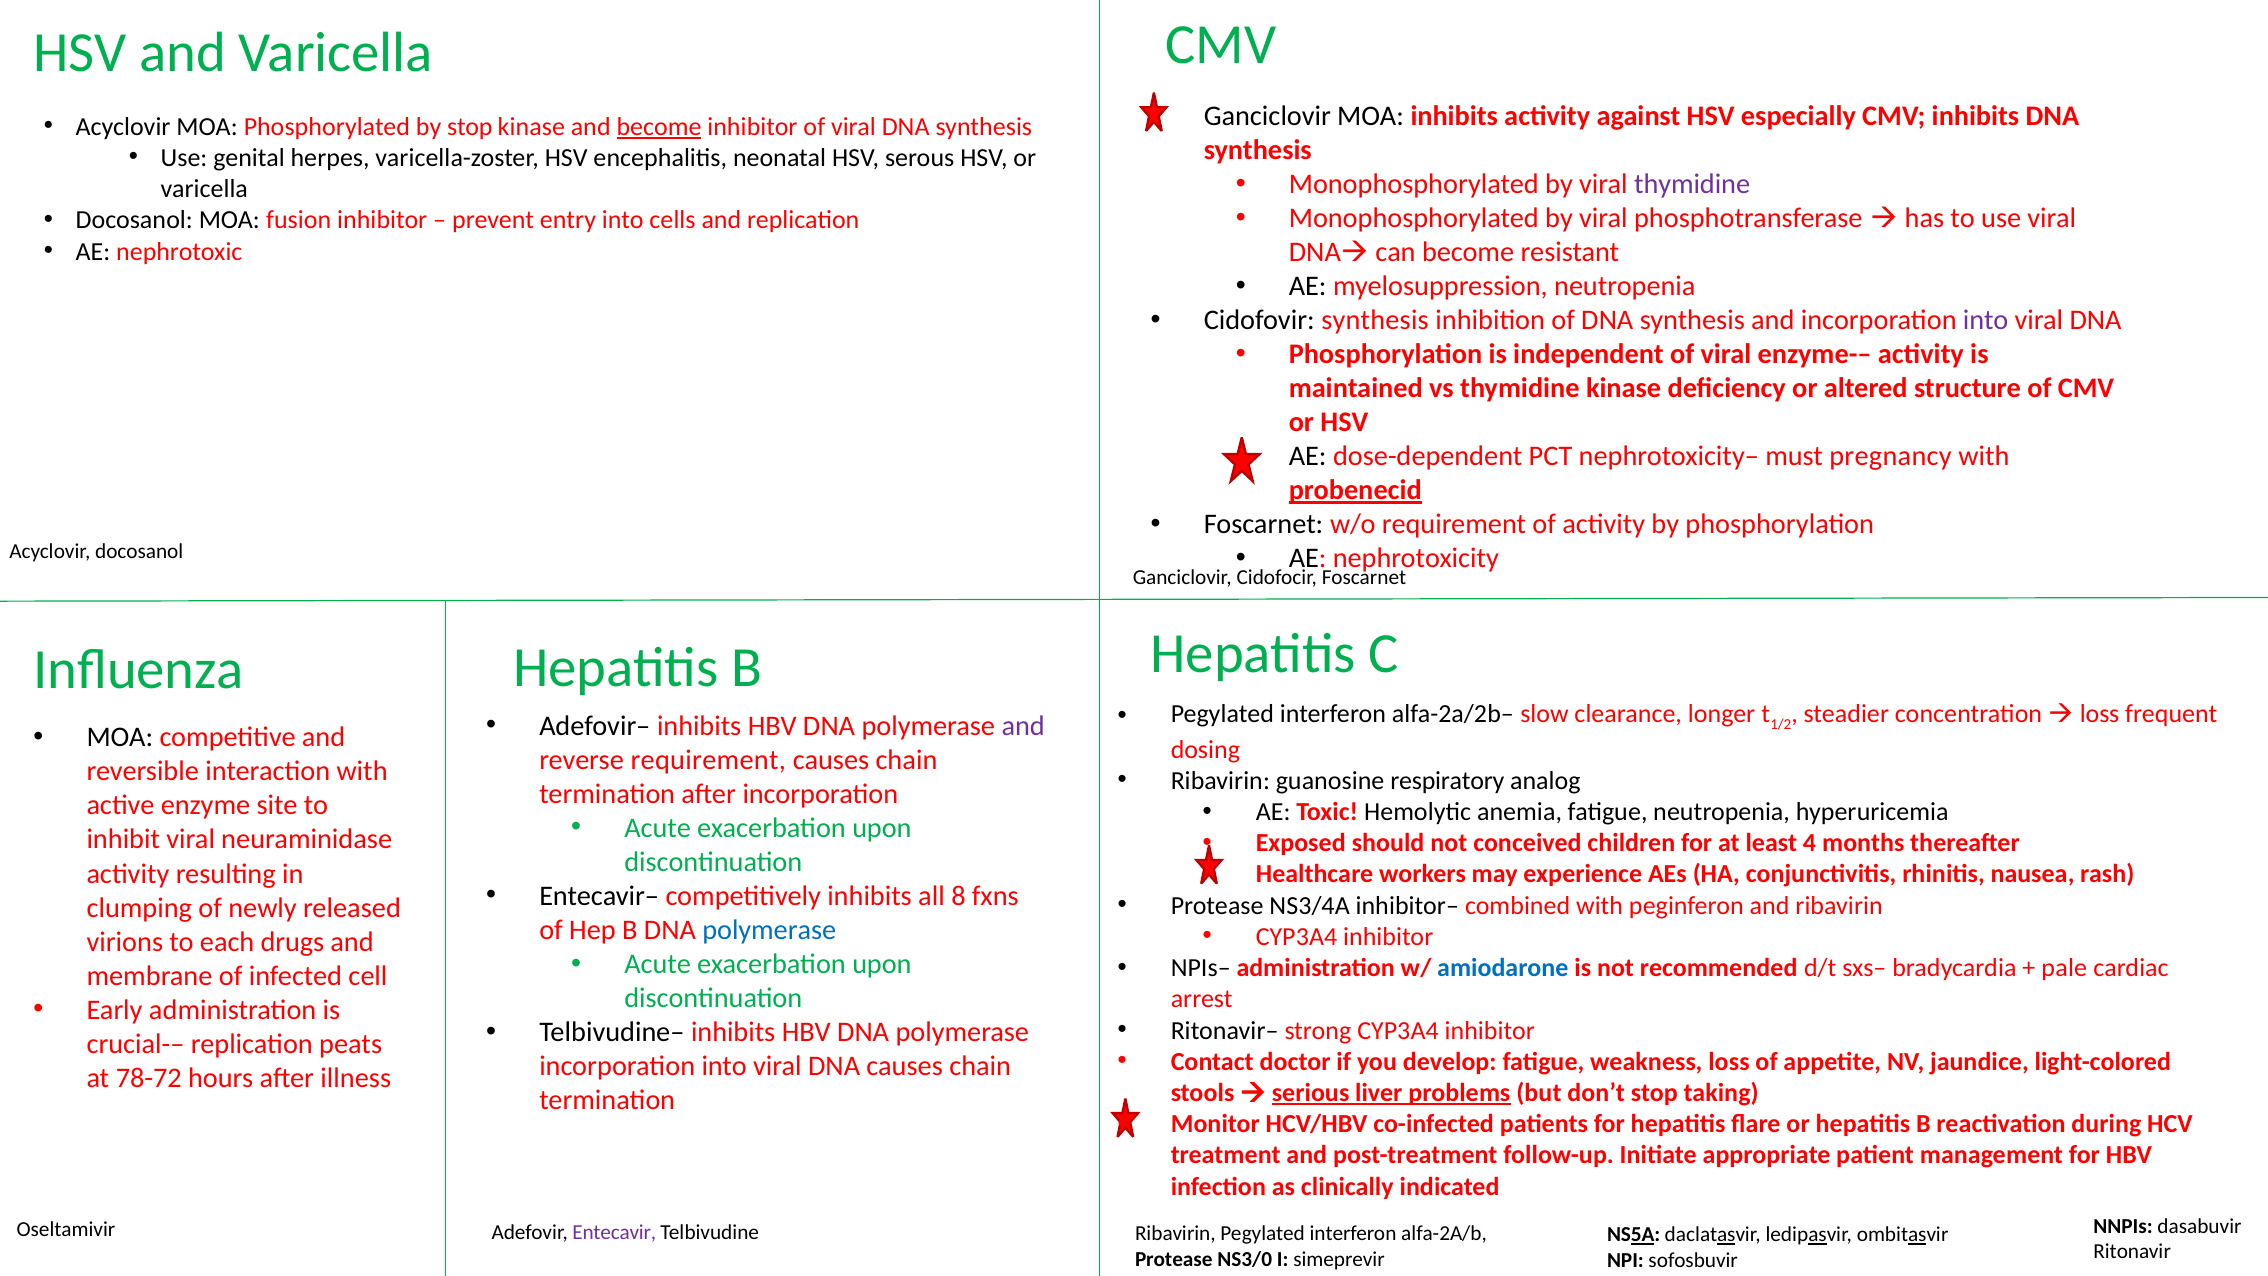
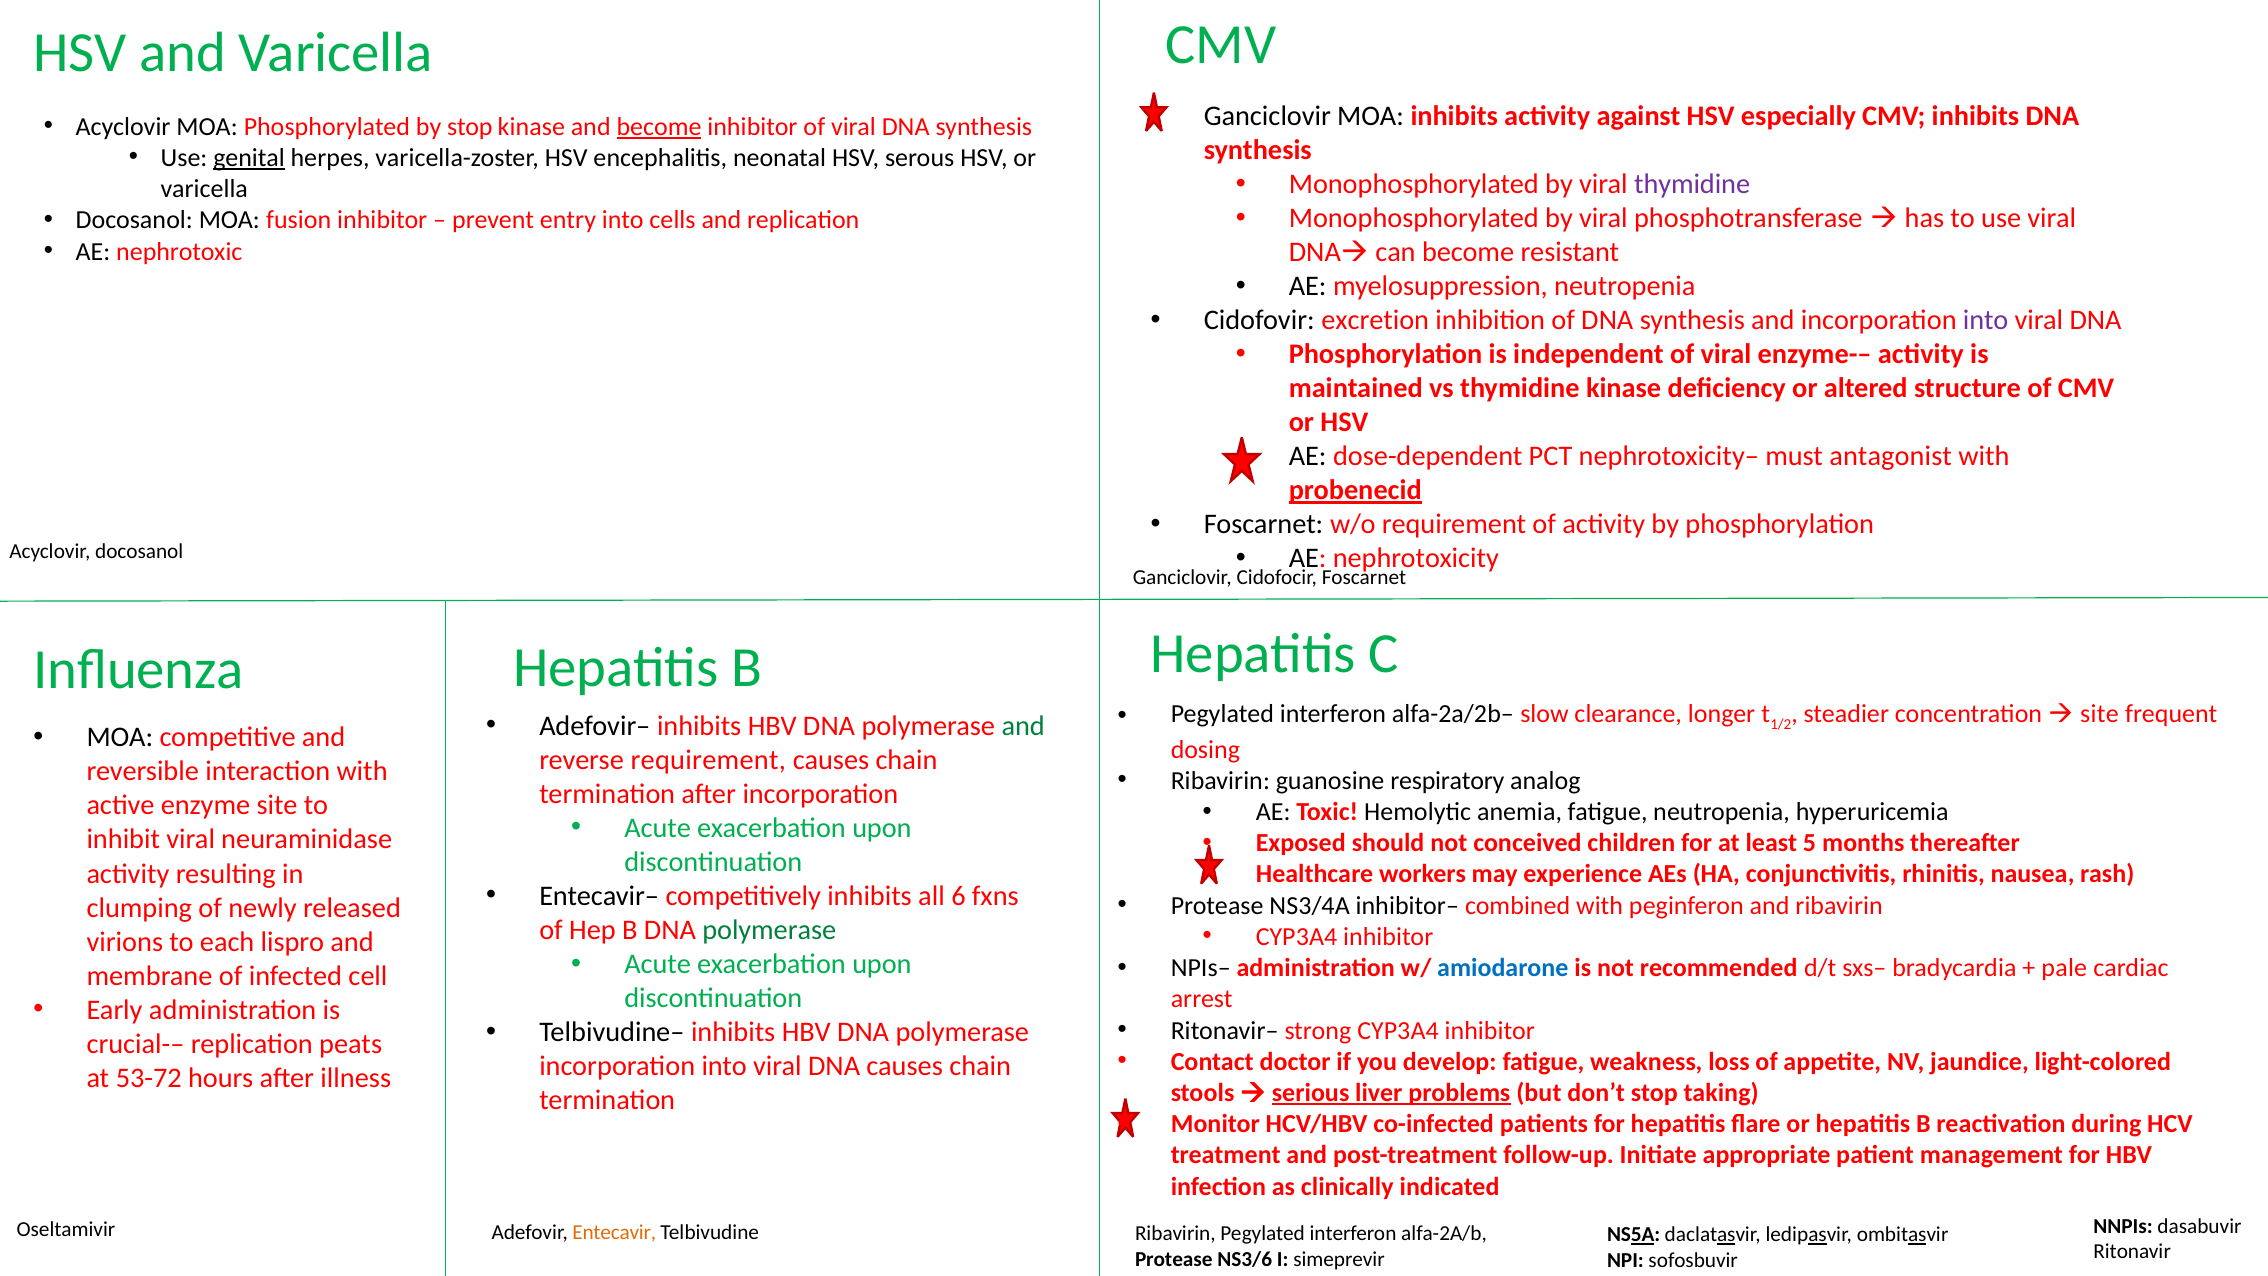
genital underline: none -> present
Cidofovir synthesis: synthesis -> excretion
pregnancy: pregnancy -> antagonist
loss at (2100, 714): loss -> site
and at (1023, 726) colour: purple -> green
4: 4 -> 5
8: 8 -> 6
polymerase at (769, 930) colour: blue -> green
drugs: drugs -> lispro
78-72: 78-72 -> 53-72
Entecavir colour: purple -> orange
NS3/0: NS3/0 -> NS3/6
